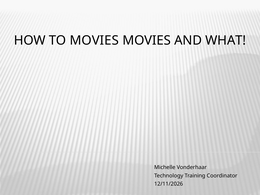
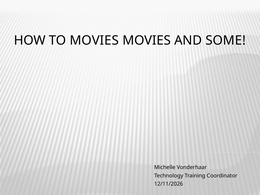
WHAT: WHAT -> SOME
